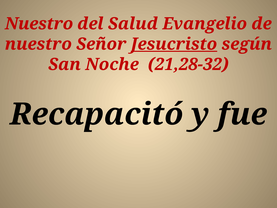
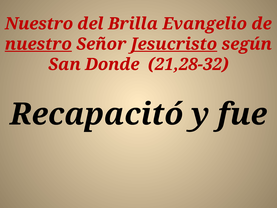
Salud: Salud -> Brilla
nuestro at (38, 44) underline: none -> present
Noche: Noche -> Donde
